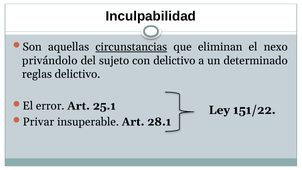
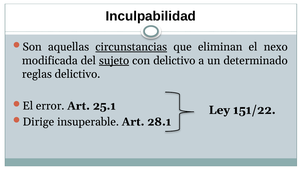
privándolo: privándolo -> modificada
sujeto underline: none -> present
Privar: Privar -> Dirige
